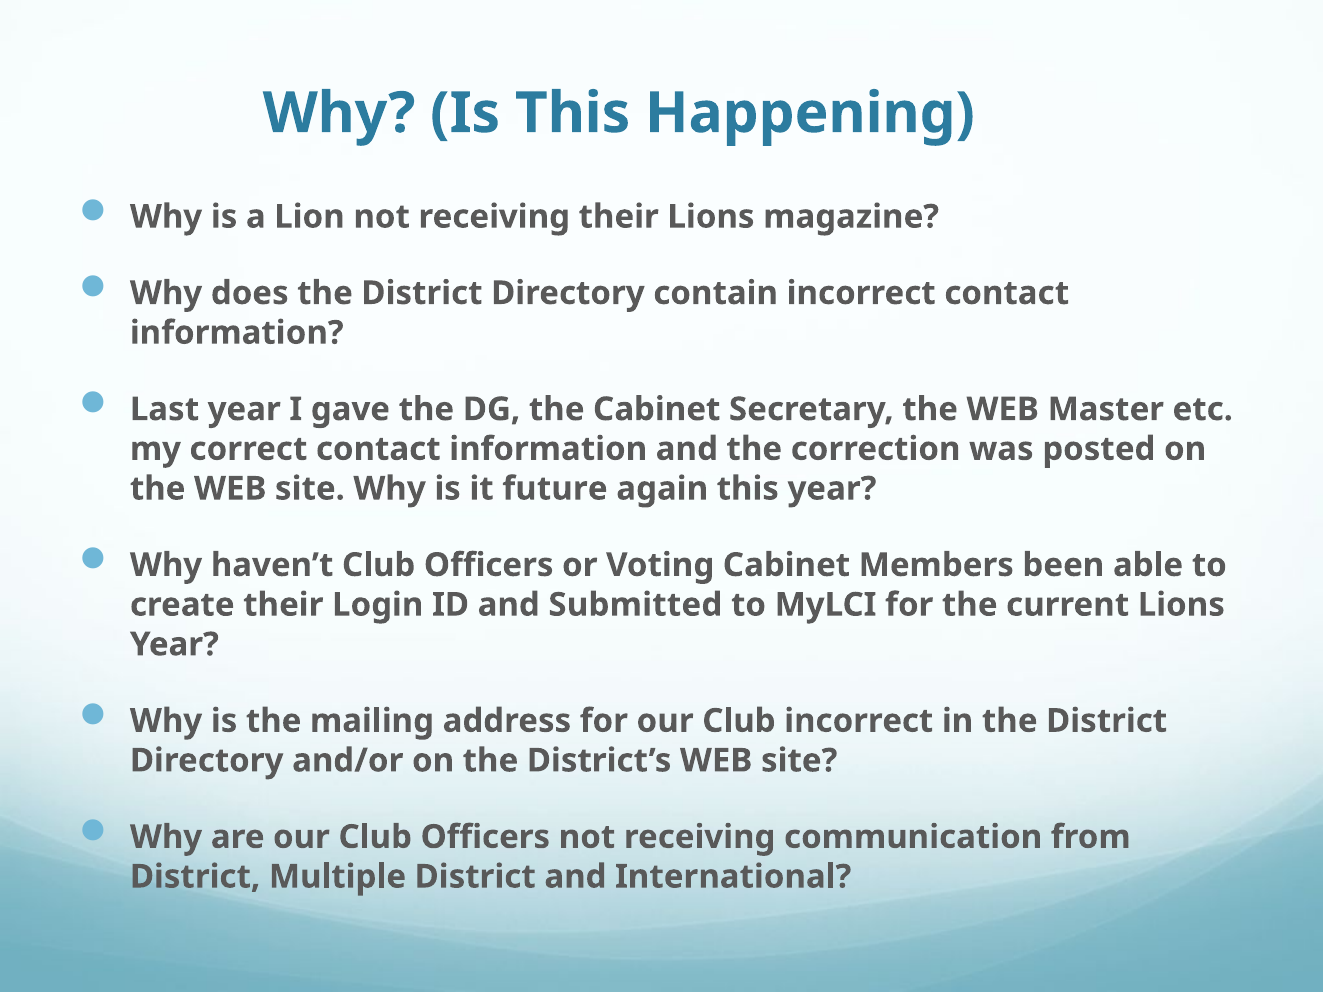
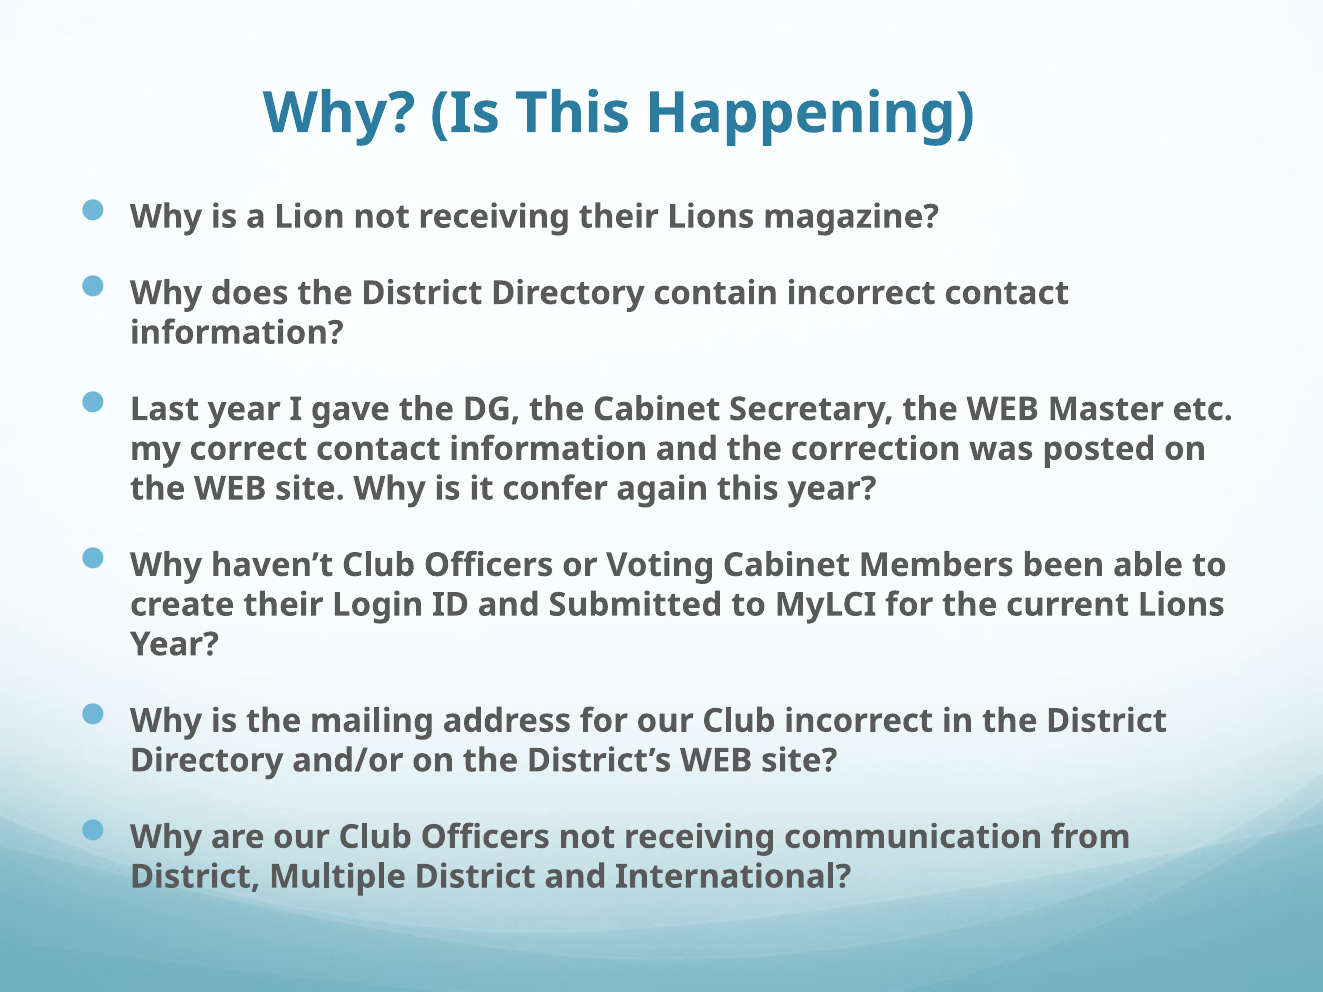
future: future -> confer
